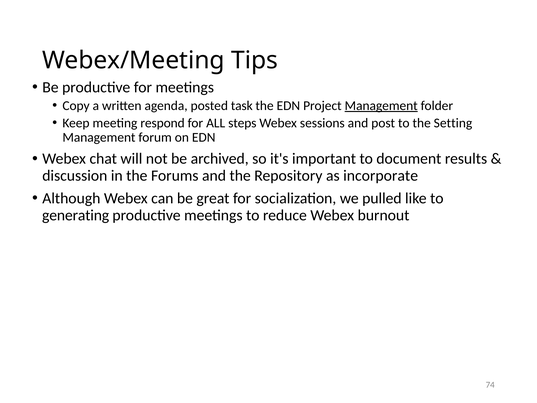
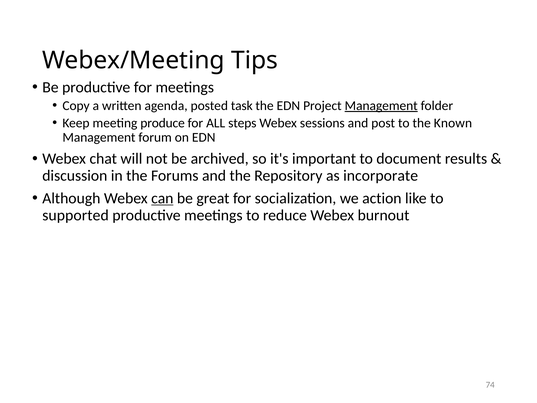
respond: respond -> produce
Setting: Setting -> Known
can underline: none -> present
pulled: pulled -> action
generating: generating -> supported
